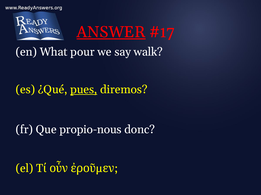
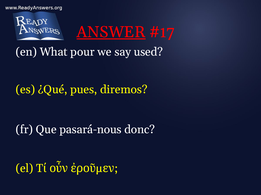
walk: walk -> used
pues underline: present -> none
propio-nous: propio-nous -> pasará-nous
